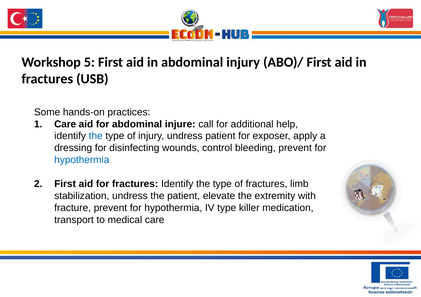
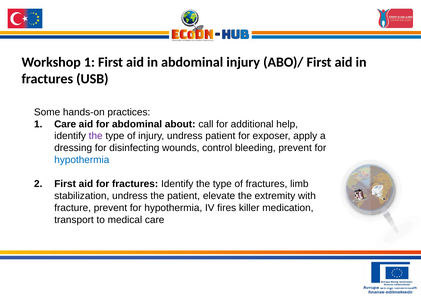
Workshop 5: 5 -> 1
injure: injure -> about
the at (96, 136) colour: blue -> purple
IV type: type -> fires
